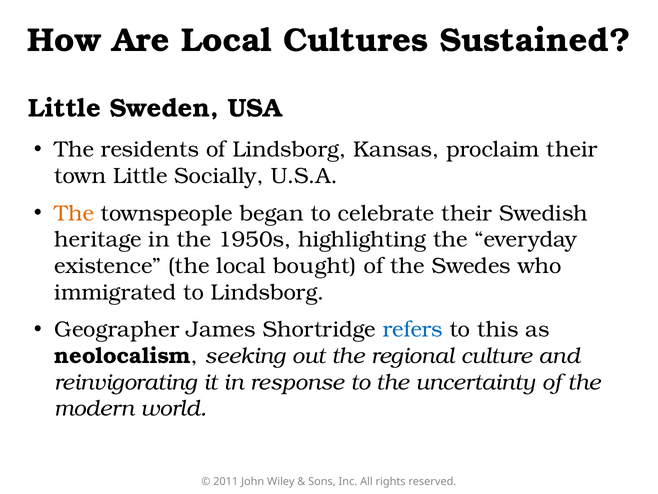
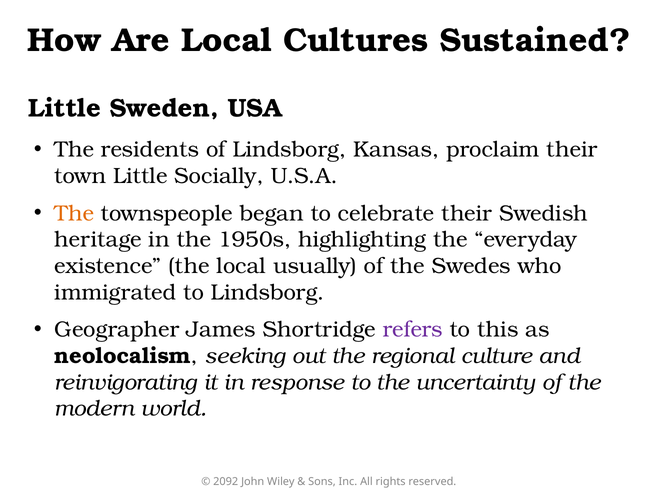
bought: bought -> usually
refers colour: blue -> purple
2011: 2011 -> 2092
